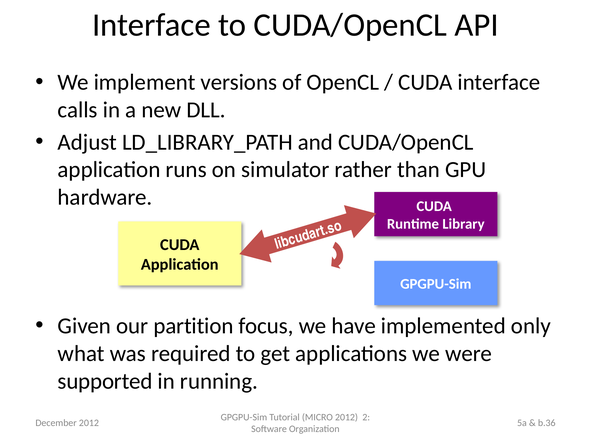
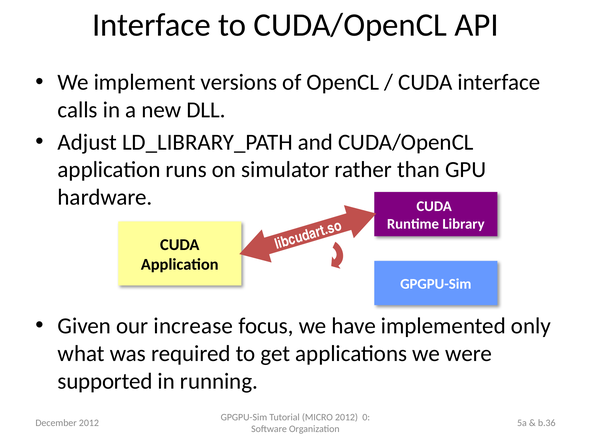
partition: partition -> increase
2: 2 -> 0
